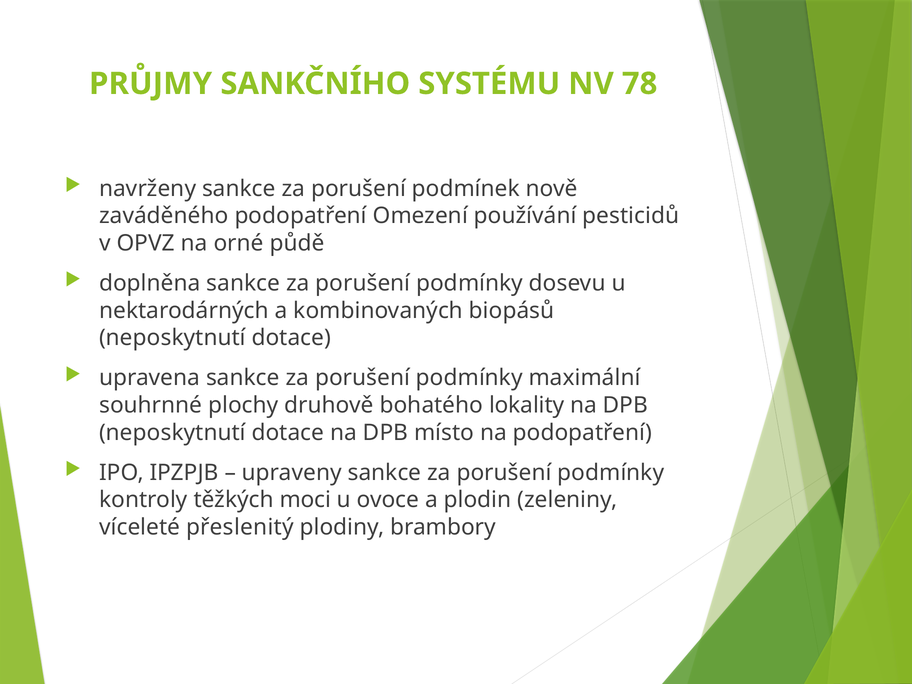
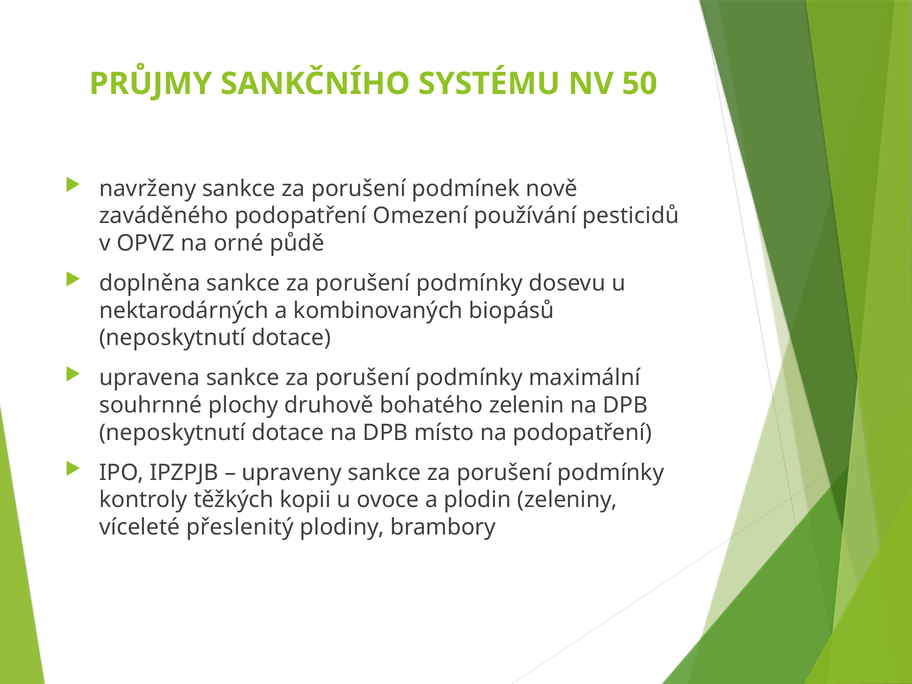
78: 78 -> 50
lokality: lokality -> zelenin
moci: moci -> kopii
